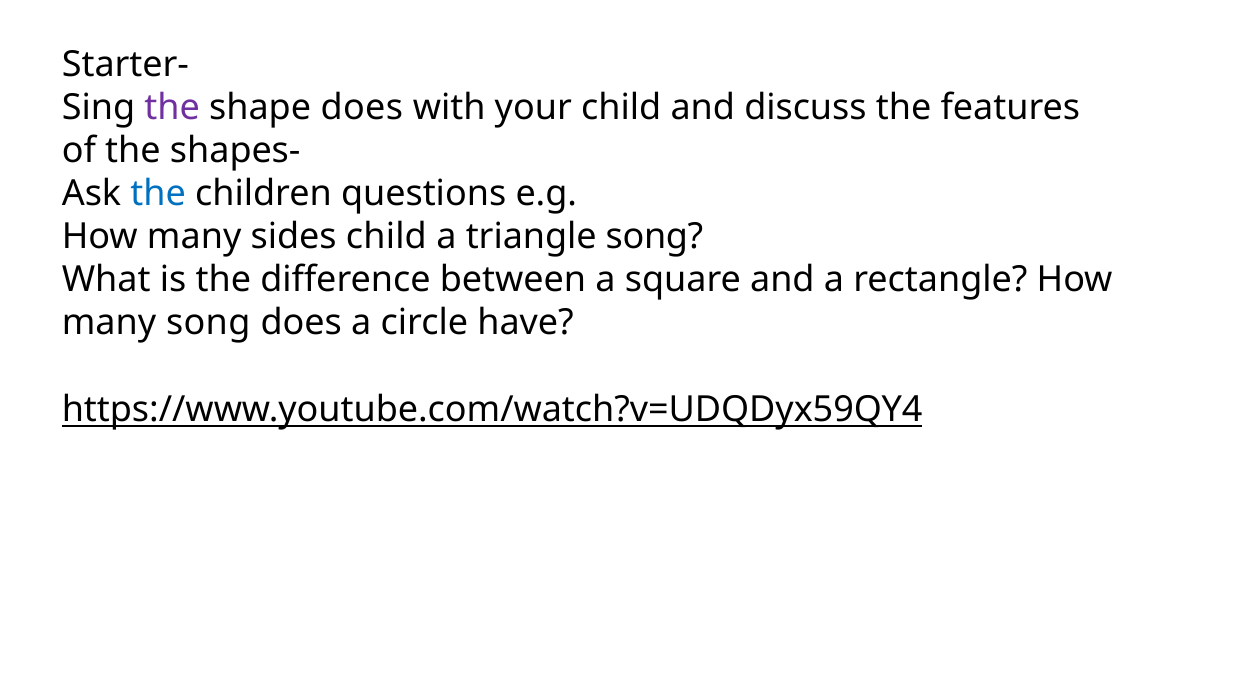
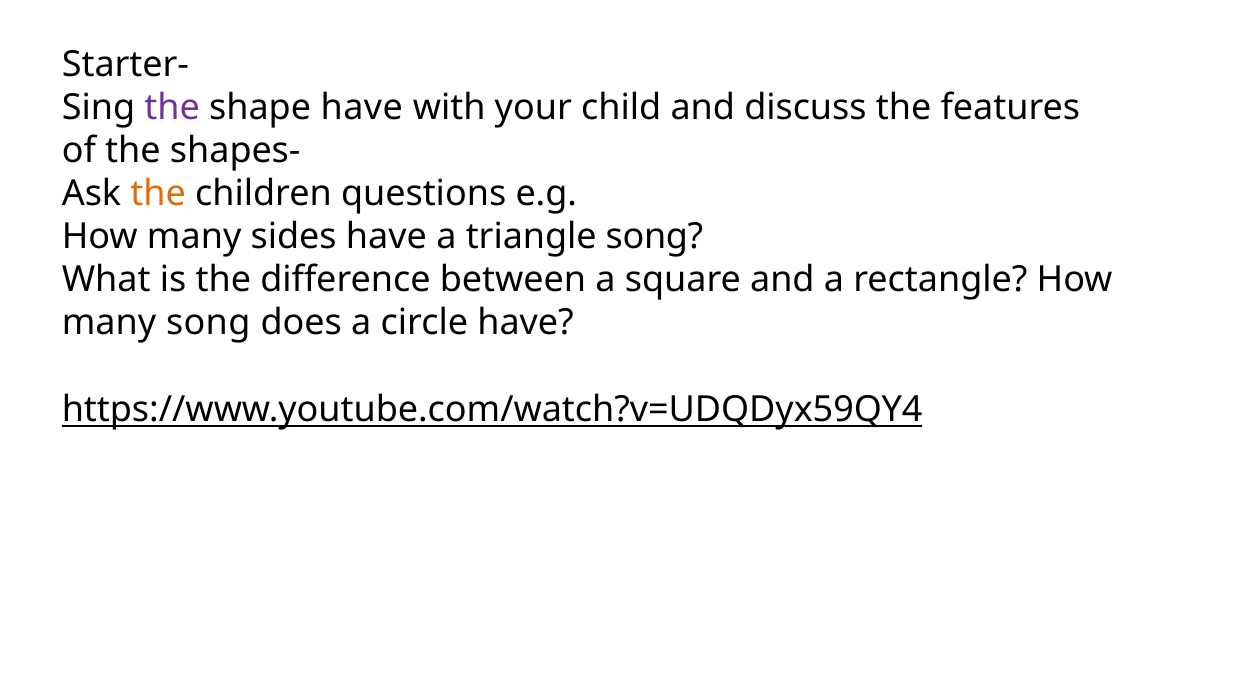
shape does: does -> have
the at (158, 194) colour: blue -> orange
sides child: child -> have
